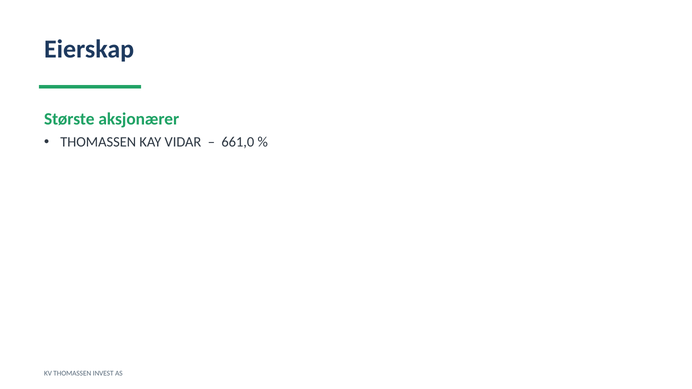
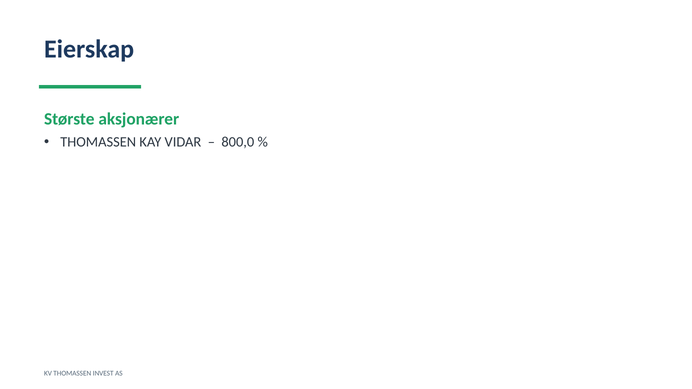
661,0: 661,0 -> 800,0
